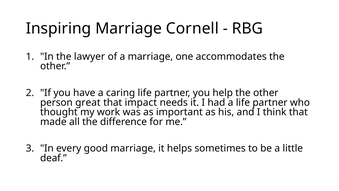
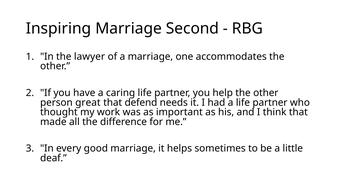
Cornell: Cornell -> Second
impact: impact -> defend
